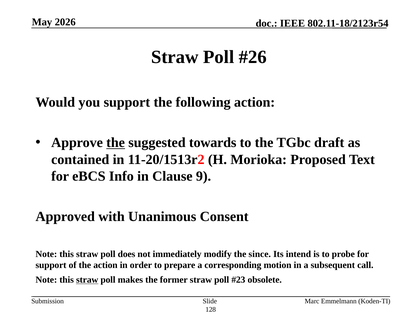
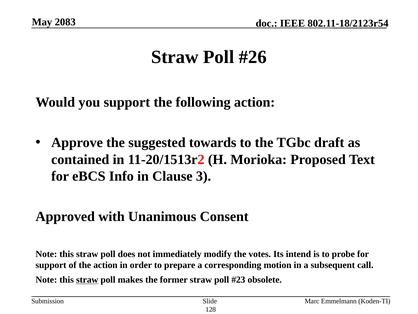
2026: 2026 -> 2083
the at (116, 142) underline: present -> none
9: 9 -> 3
since: since -> votes
